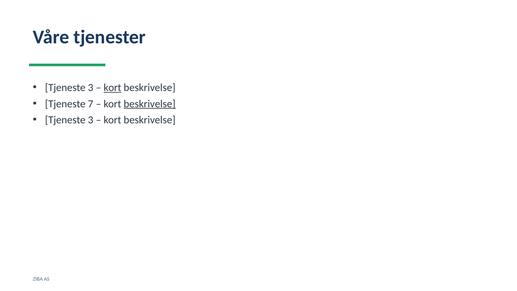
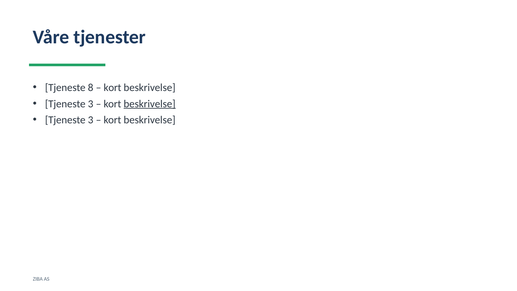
3 at (91, 88): 3 -> 8
kort at (112, 88) underline: present -> none
7 at (91, 104): 7 -> 3
